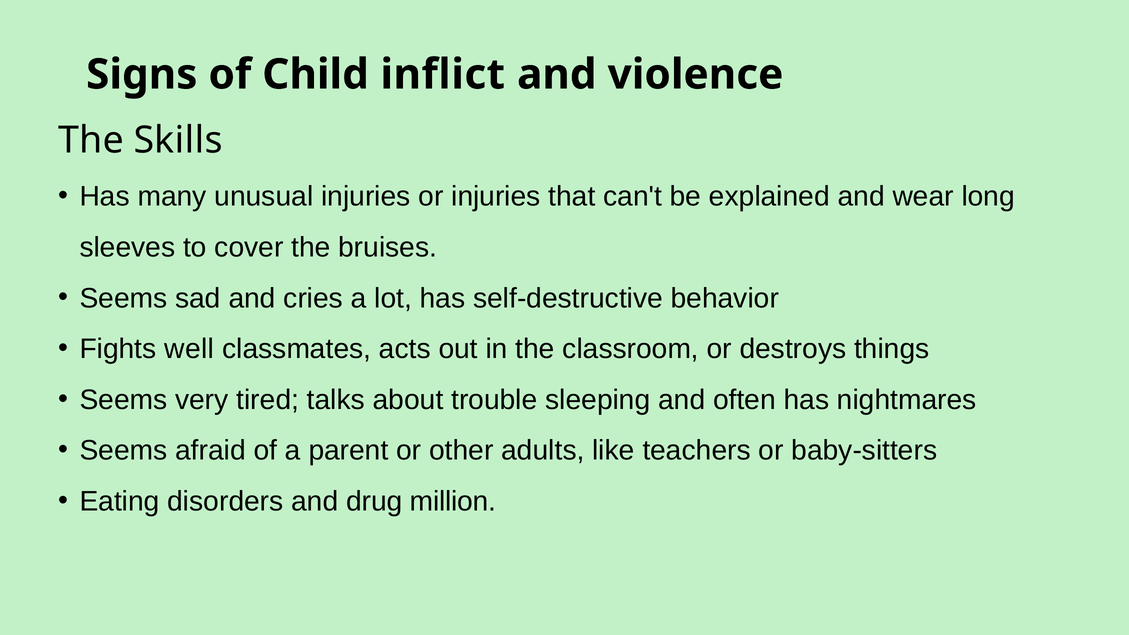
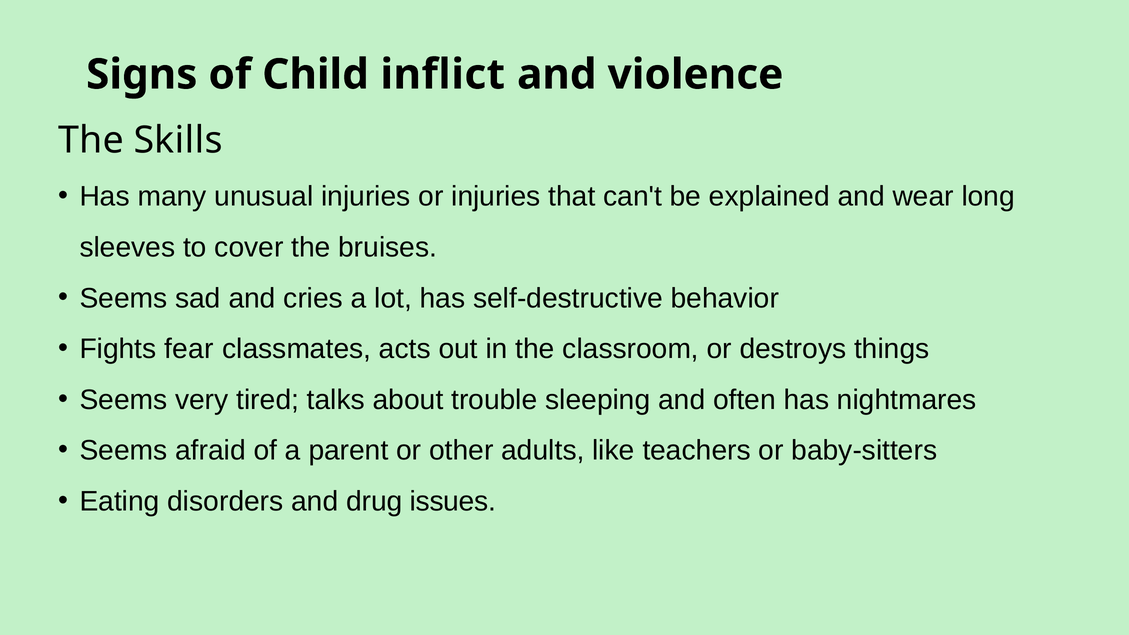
well: well -> fear
million: million -> issues
